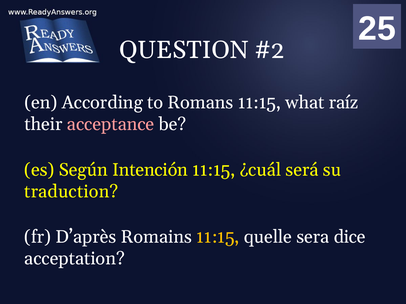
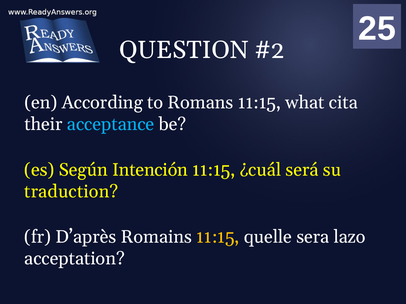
raíz: raíz -> cita
acceptance colour: pink -> light blue
dice: dice -> lazo
